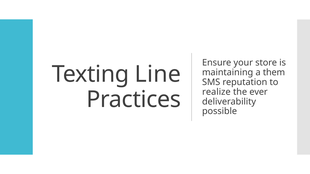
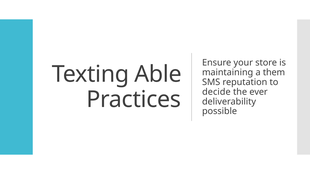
Line: Line -> Able
realize: realize -> decide
